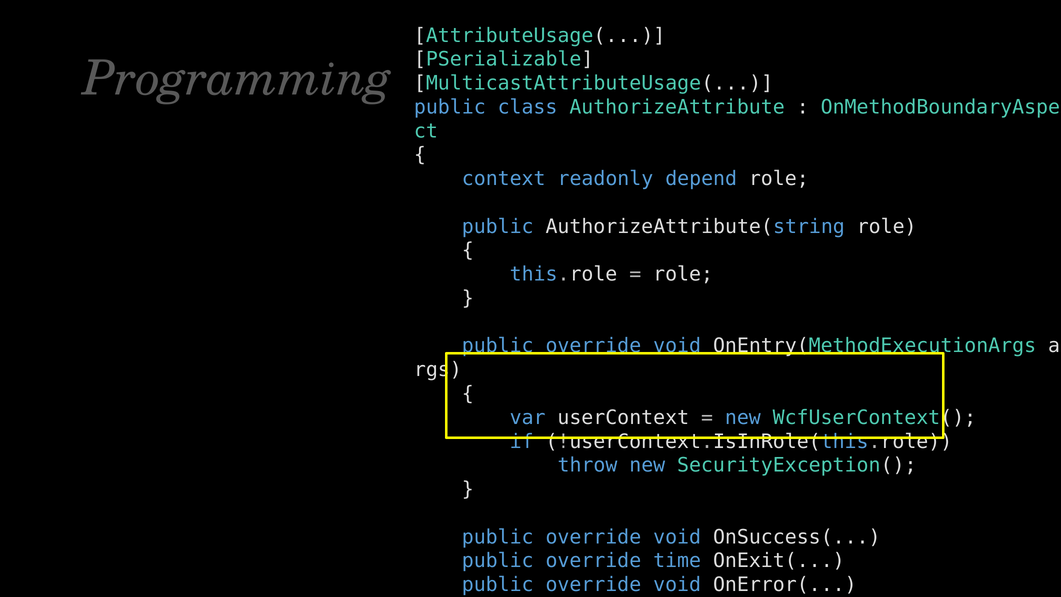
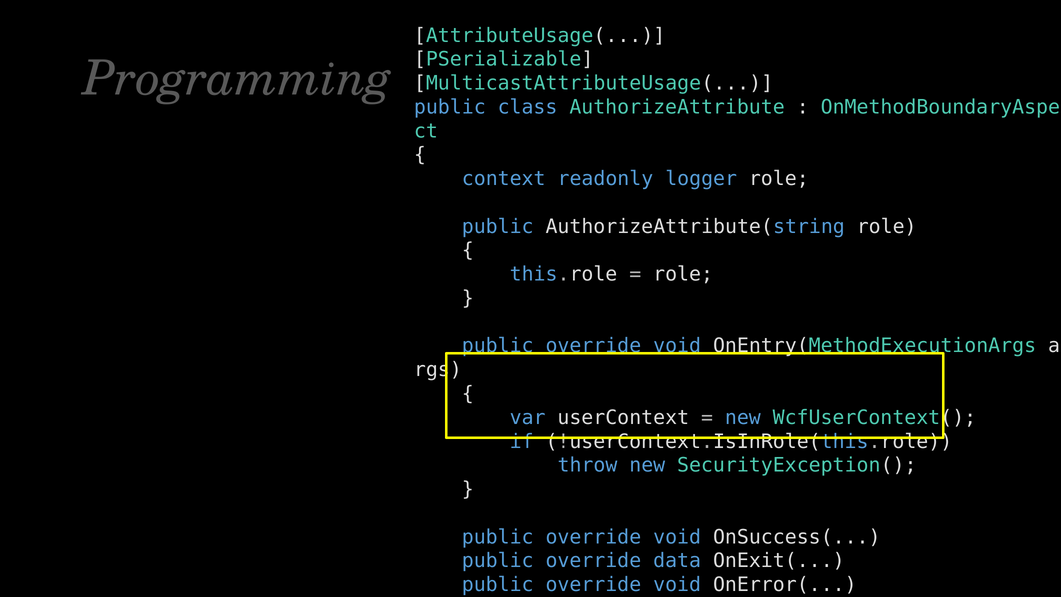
depend: depend -> logger
time: time -> data
